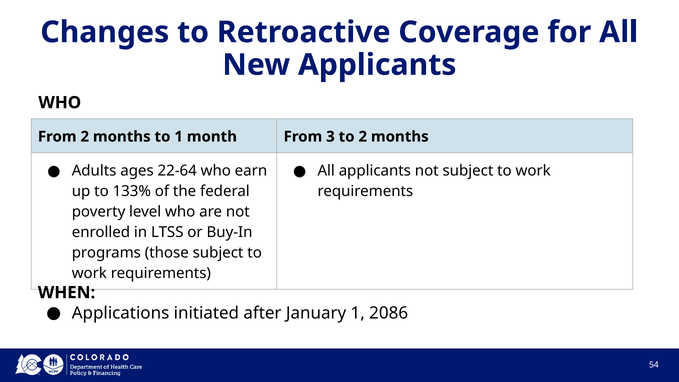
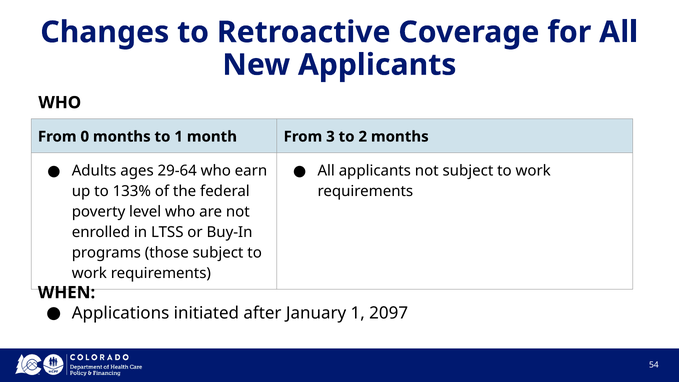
From 2: 2 -> 0
22-64: 22-64 -> 29-64
2086: 2086 -> 2097
